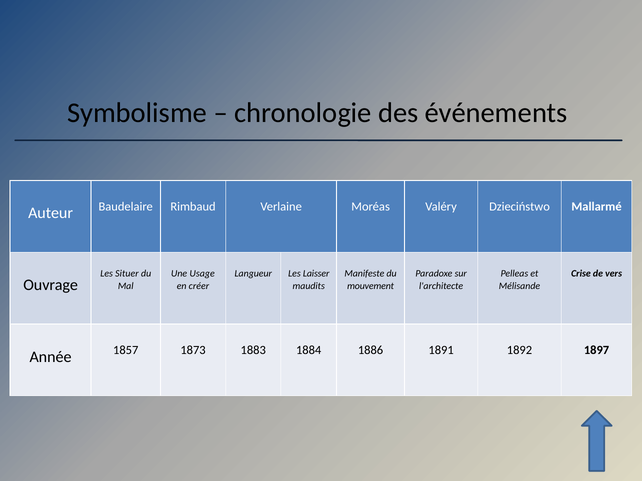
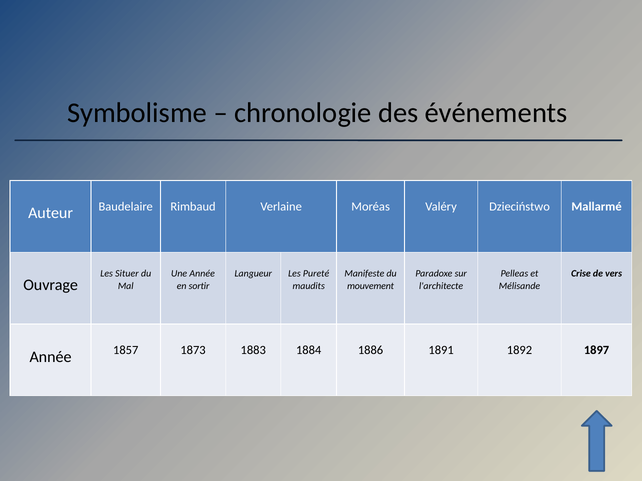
Une Usage: Usage -> Année
Laisser: Laisser -> Pureté
créer: créer -> sortir
